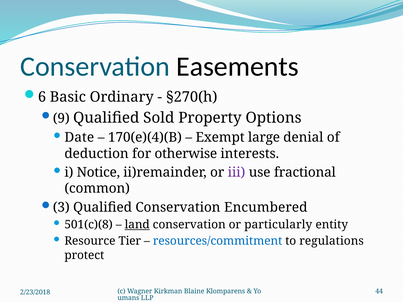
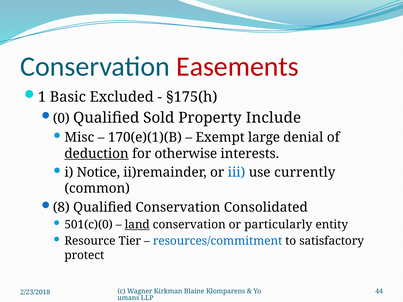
Easements colour: black -> red
6: 6 -> 1
Ordinary: Ordinary -> Excluded
§270(h: §270(h -> §175(h
9: 9 -> 0
Options: Options -> Include
Date: Date -> Misc
170(e)(4)(B: 170(e)(4)(B -> 170(e)(1)(B
deduction underline: none -> present
iii colour: purple -> blue
fractional: fractional -> currently
3: 3 -> 8
Encumbered: Encumbered -> Consolidated
501(c)(8: 501(c)(8 -> 501(c)(0
regulations: regulations -> satisfactory
